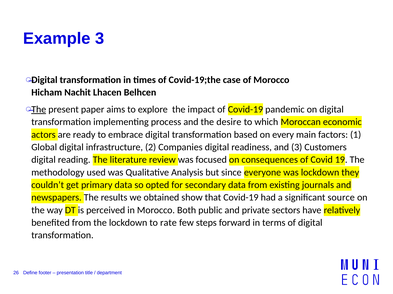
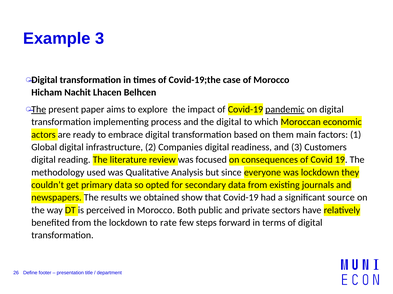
pandemic underline: none -> present
the desire: desire -> digital
every: every -> them
